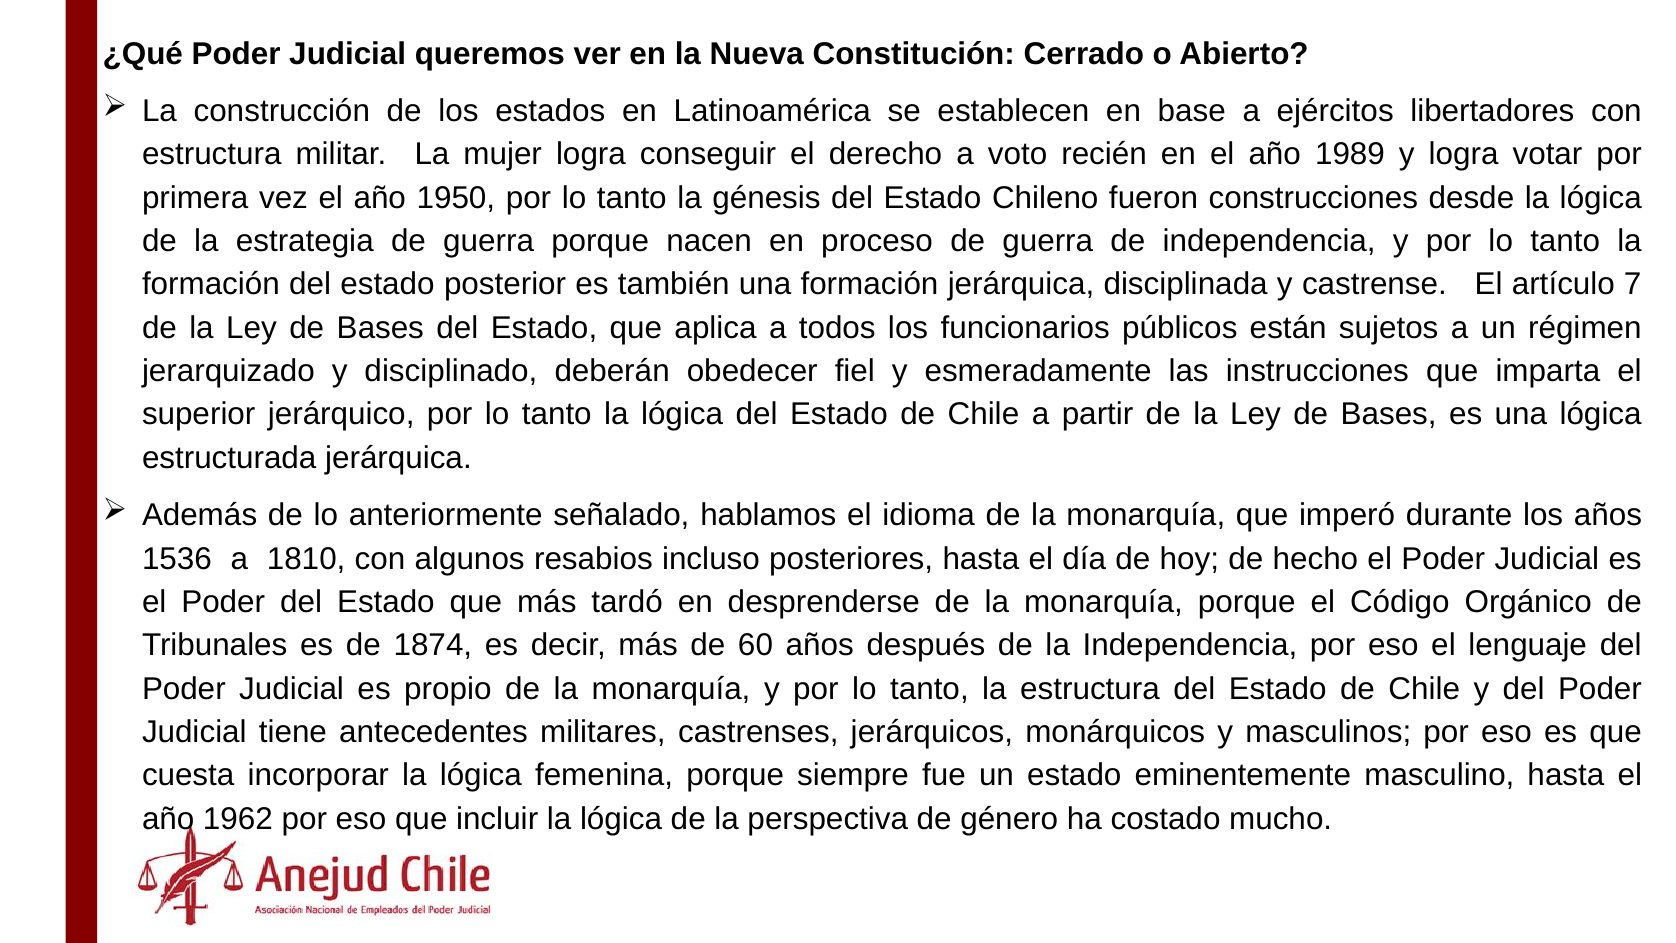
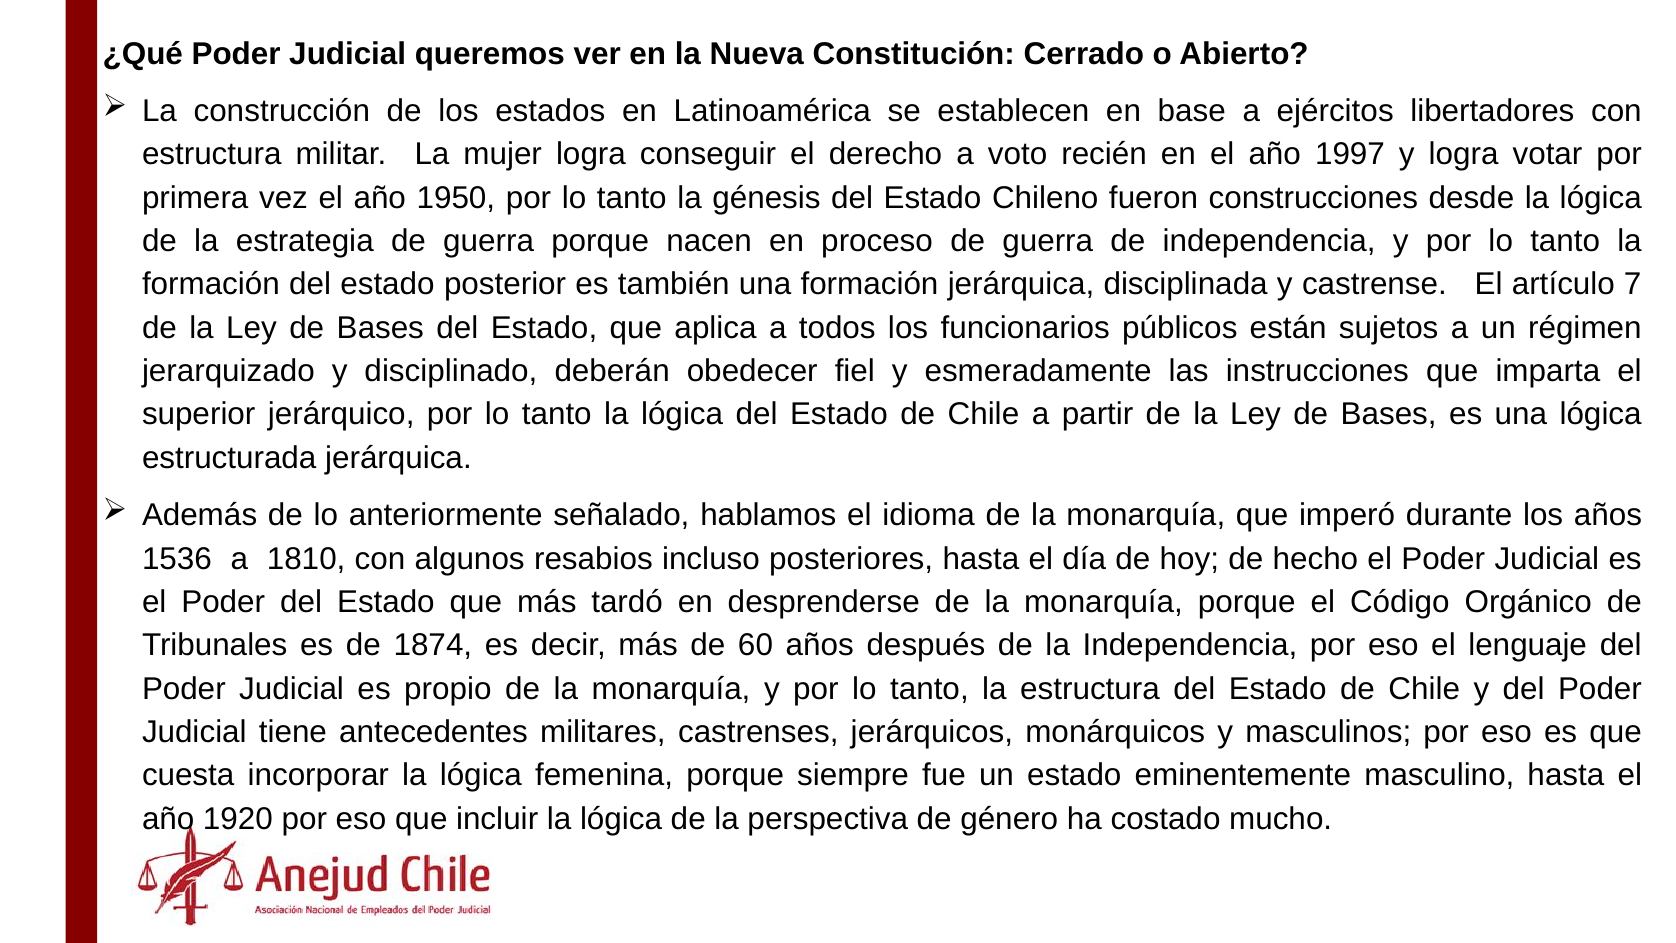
1989: 1989 -> 1997
1962: 1962 -> 1920
